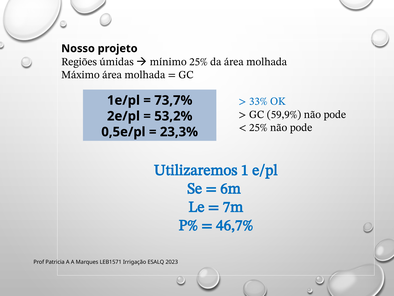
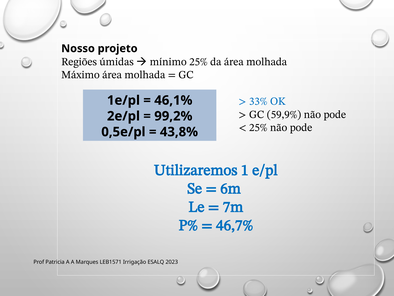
73,7%: 73,7% -> 46,1%
53,2%: 53,2% -> 99,2%
23,3%: 23,3% -> 43,8%
